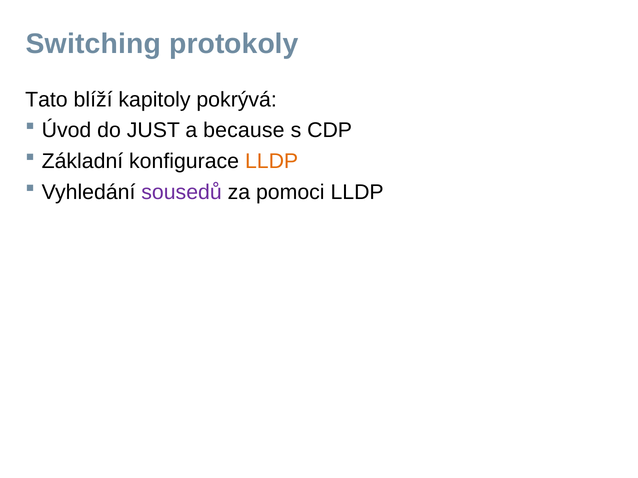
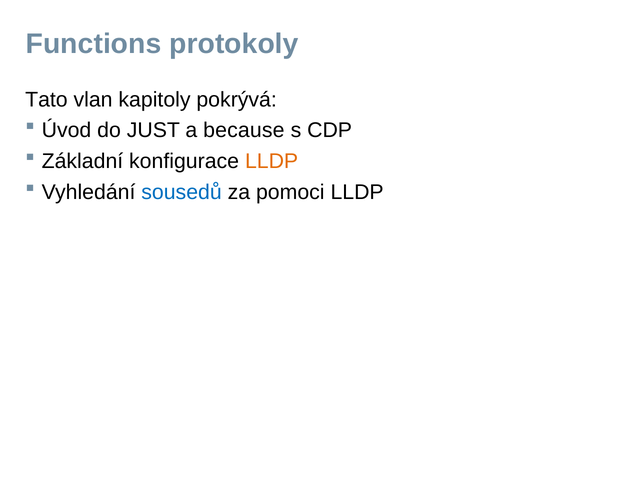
Switching: Switching -> Functions
blíží: blíží -> vlan
sousedů colour: purple -> blue
